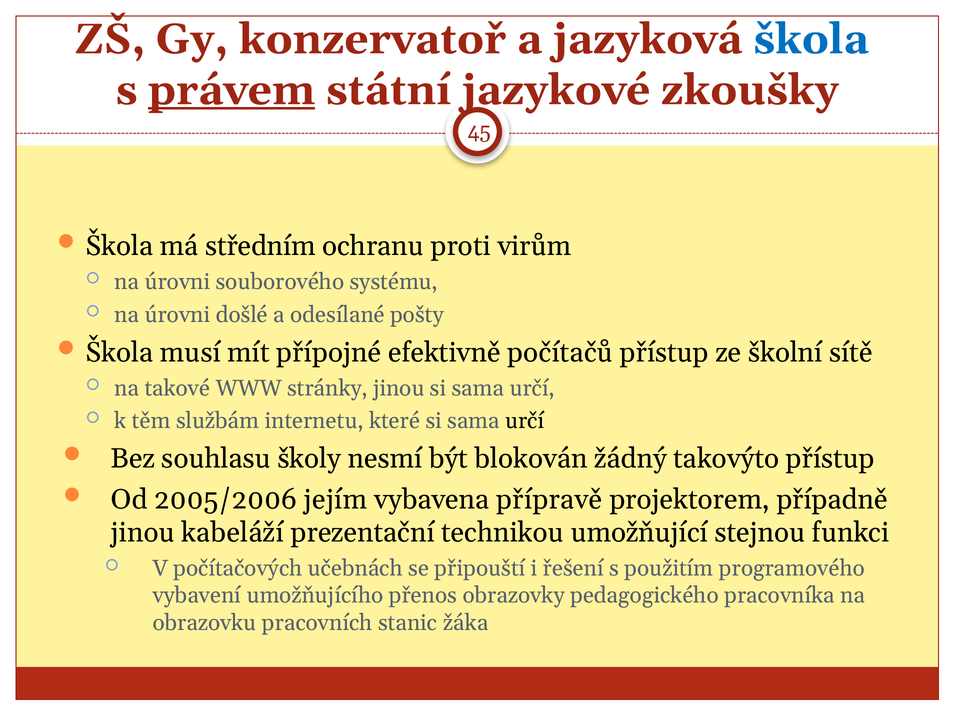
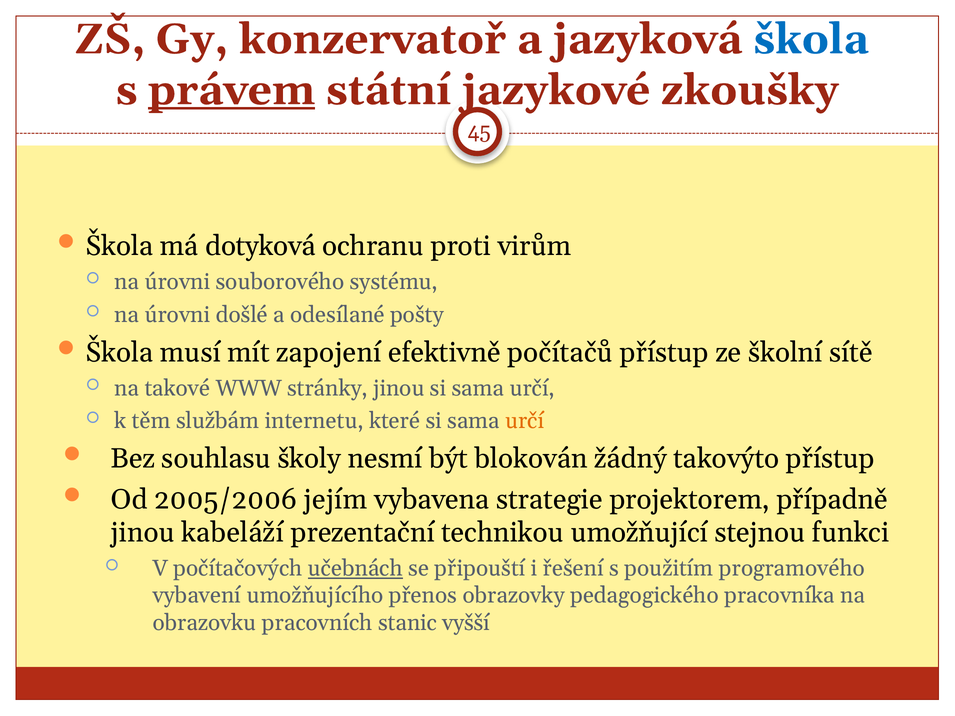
středním: středním -> dotyková
přípojné: přípojné -> zapojení
určí at (525, 421) colour: black -> orange
přípravě: přípravě -> strategie
učebnách underline: none -> present
žáka: žáka -> vyšší
